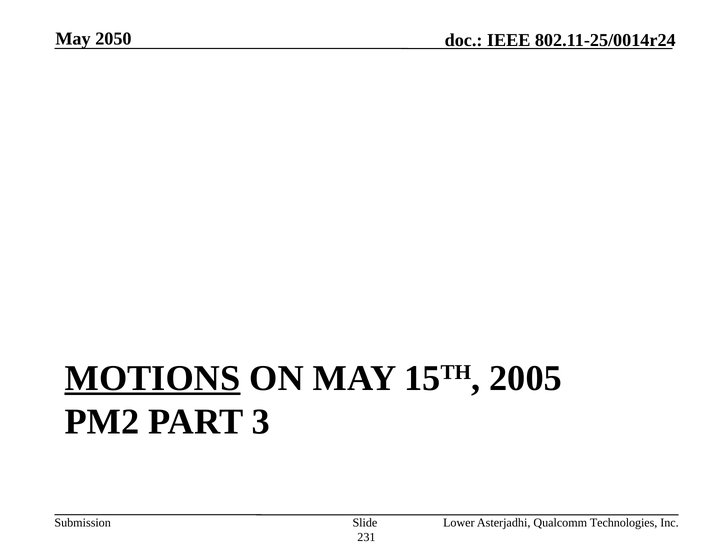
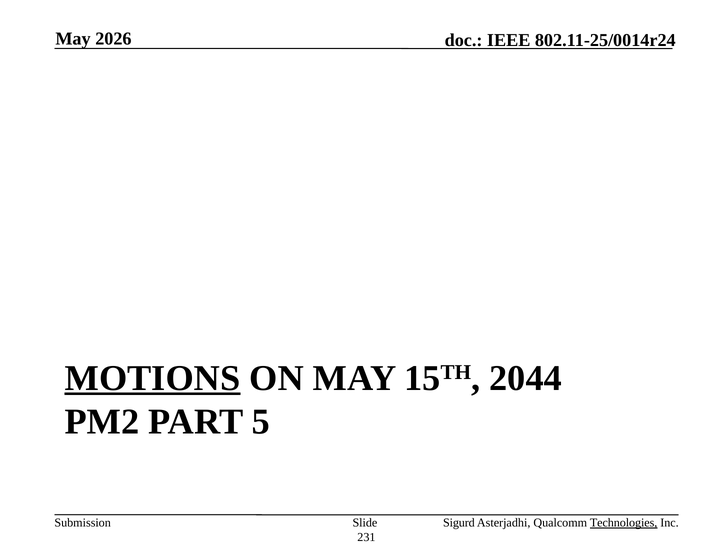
2050: 2050 -> 2026
2005: 2005 -> 2044
3: 3 -> 5
Lower: Lower -> Sigurd
Technologies underline: none -> present
